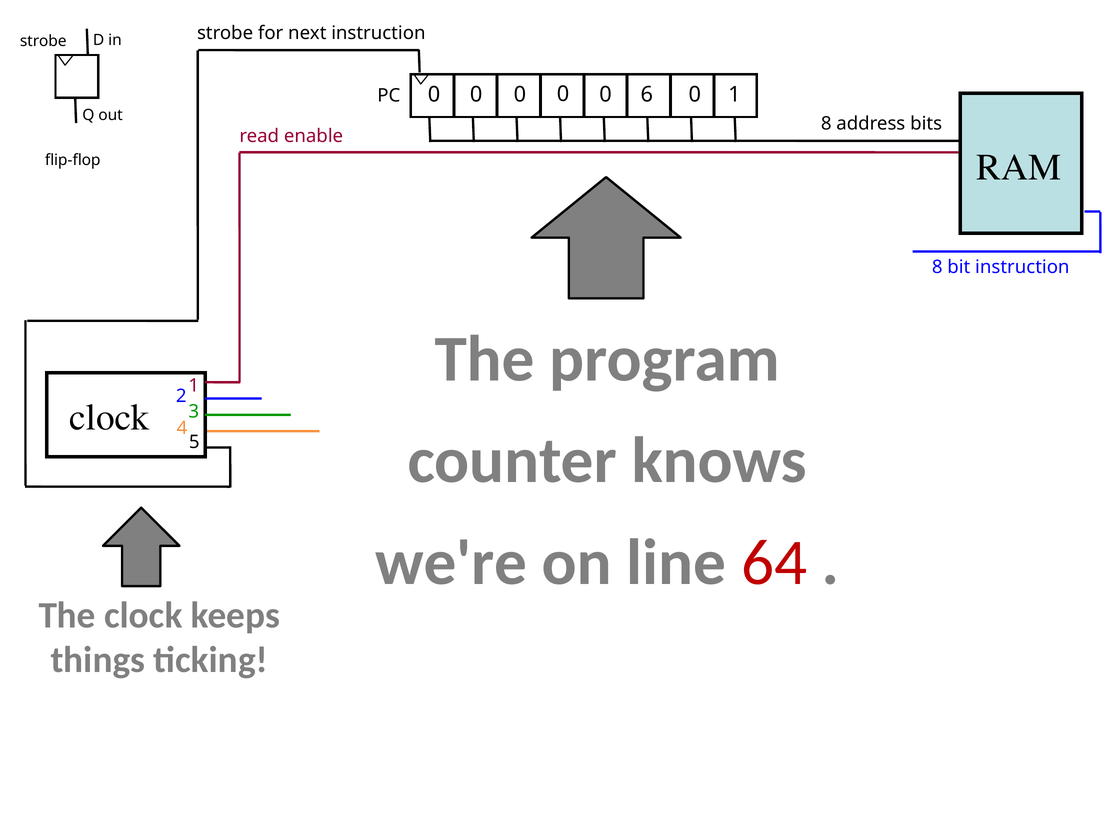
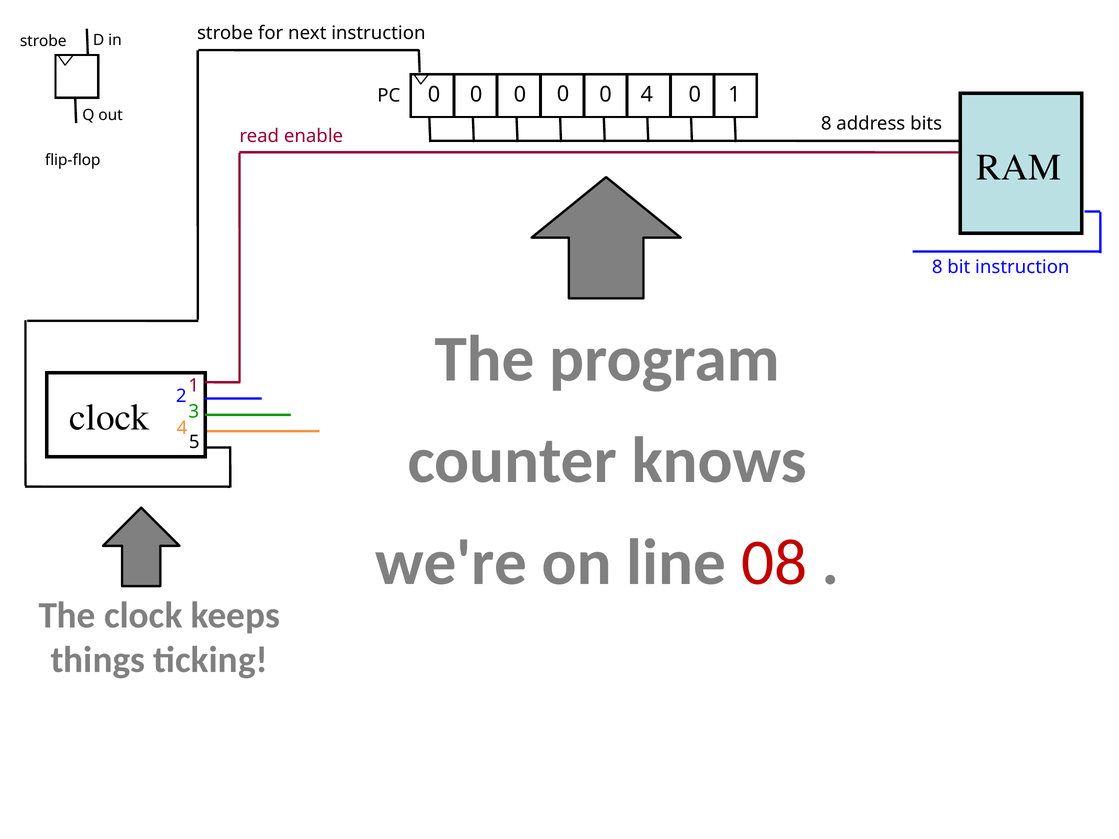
PC 6: 6 -> 4
64: 64 -> 08
